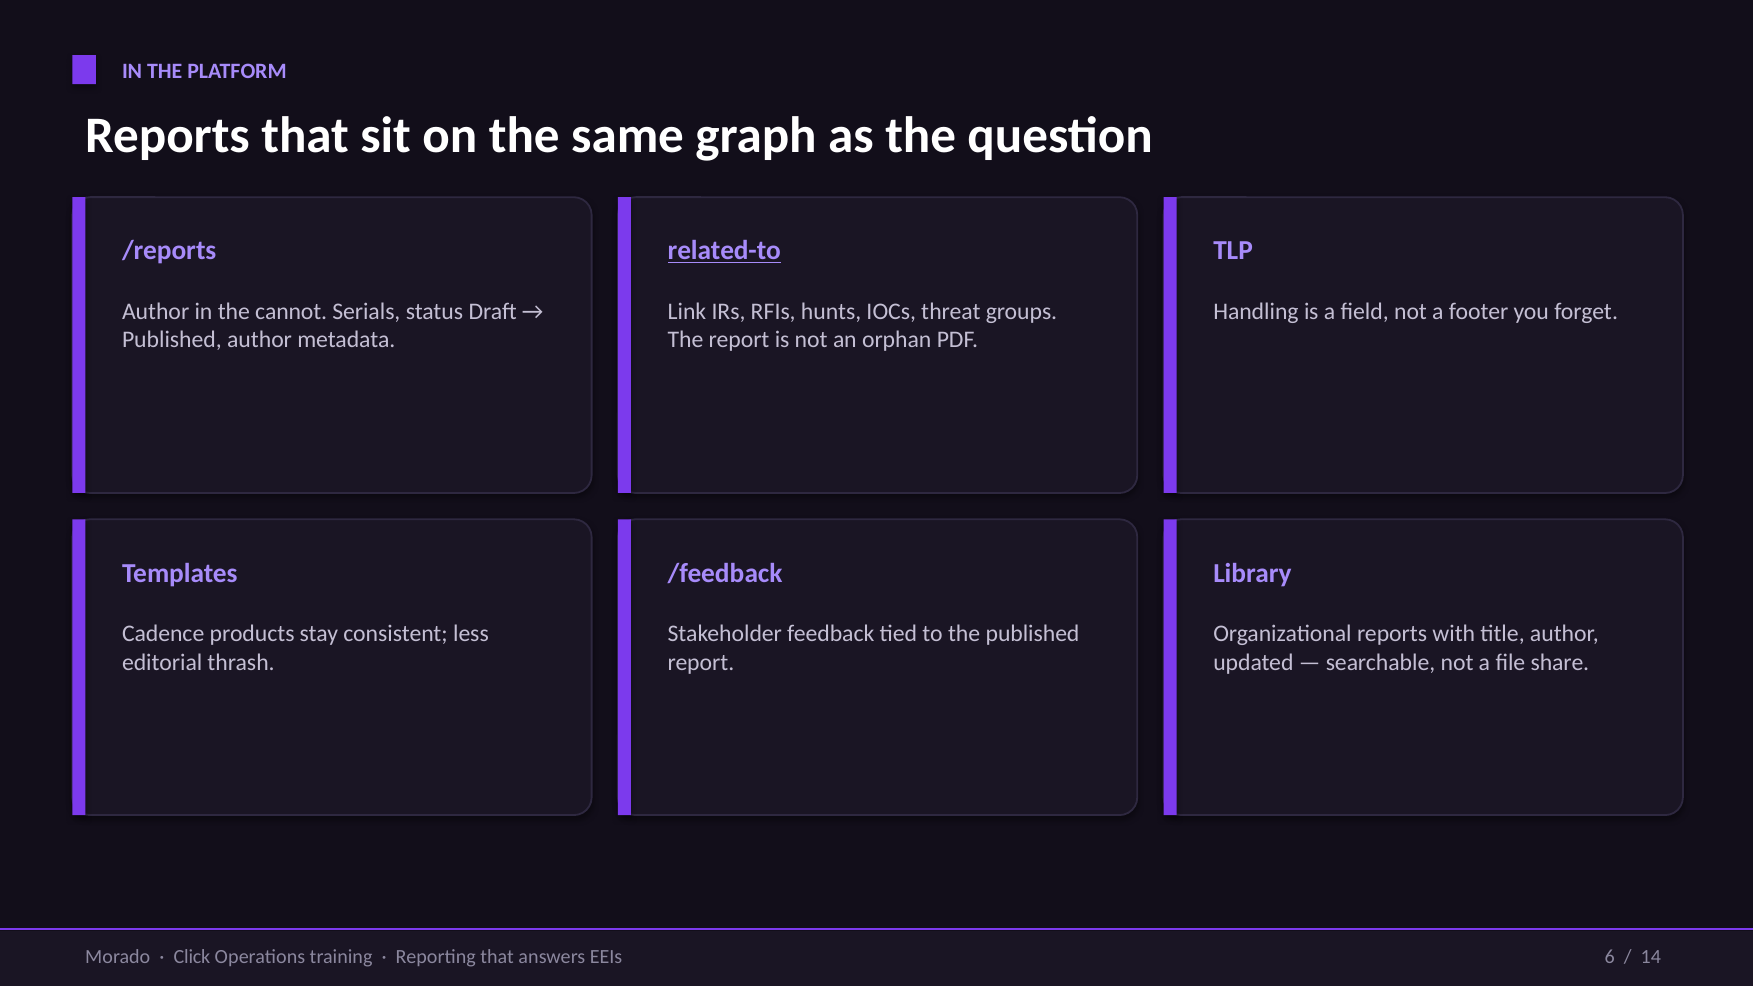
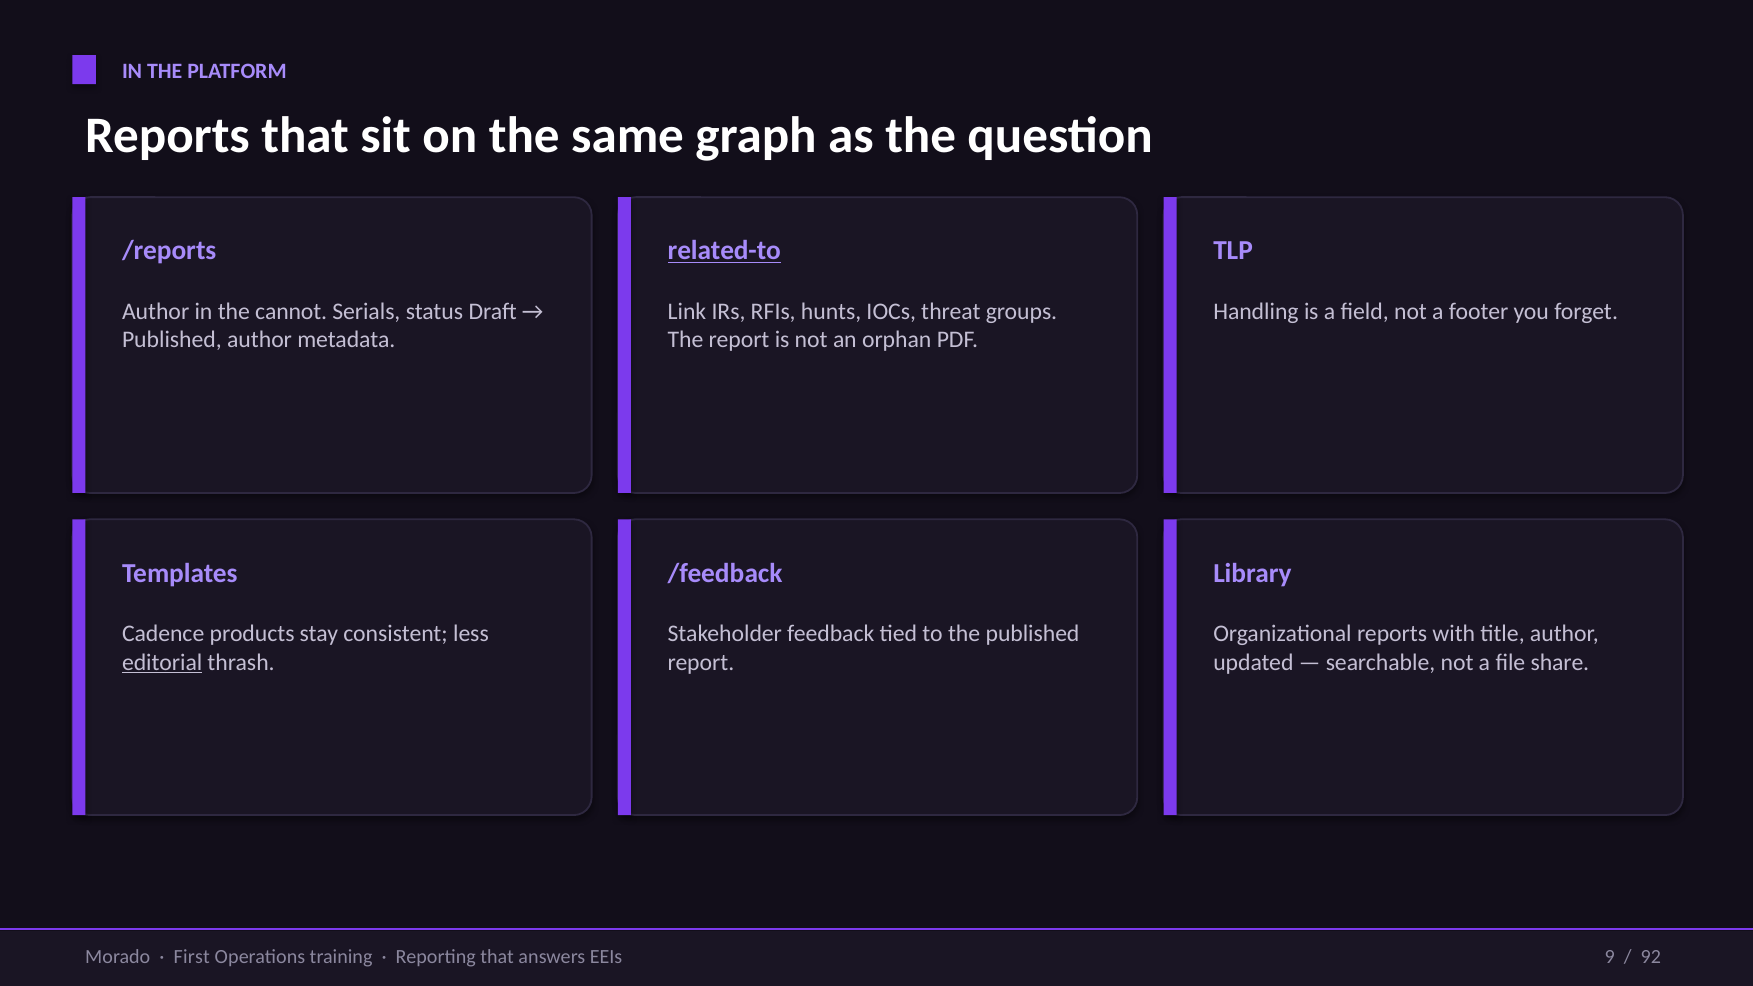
editorial underline: none -> present
Click: Click -> First
6: 6 -> 9
14: 14 -> 92
